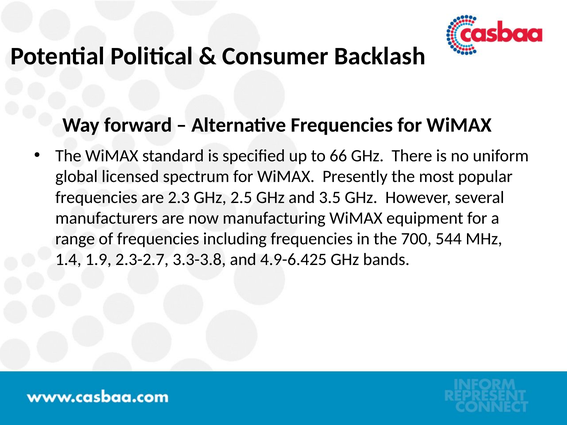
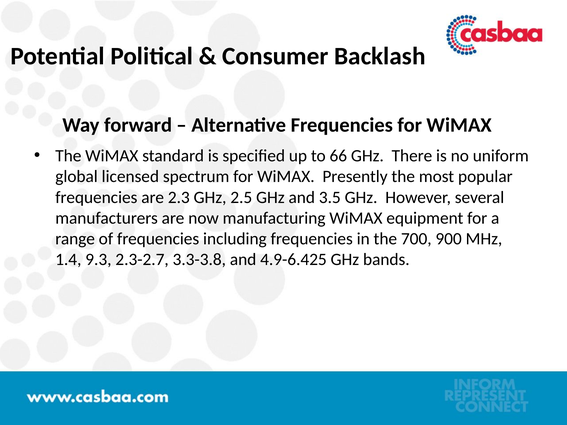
544: 544 -> 900
1.9: 1.9 -> 9.3
